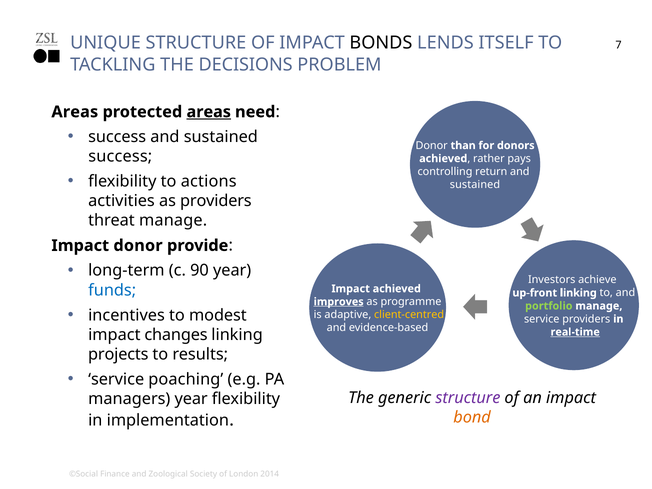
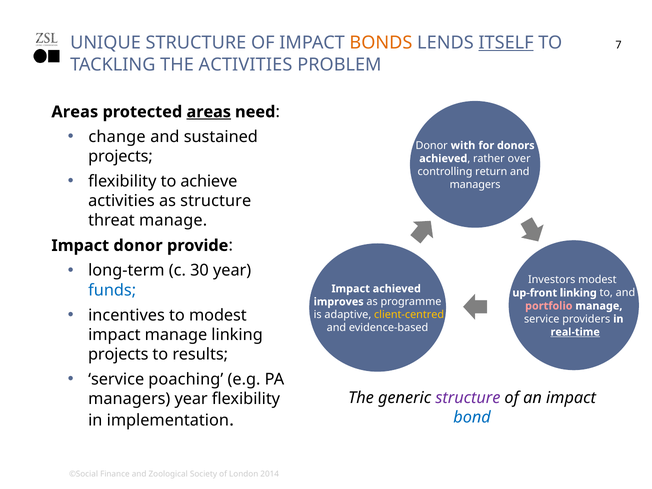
BONDS colour: black -> orange
ITSELF underline: none -> present
THE DECISIONS: DECISIONS -> ACTIVITIES
success at (117, 137): success -> change
than: than -> with
success at (120, 156): success -> projects
pays: pays -> over
actions: actions -> achieve
sustained at (475, 185): sustained -> managers
as providers: providers -> structure
90: 90 -> 30
Investors achieve: achieve -> modest
improves underline: present -> none
portfolio colour: light green -> pink
impact changes: changes -> manage
bond colour: orange -> blue
